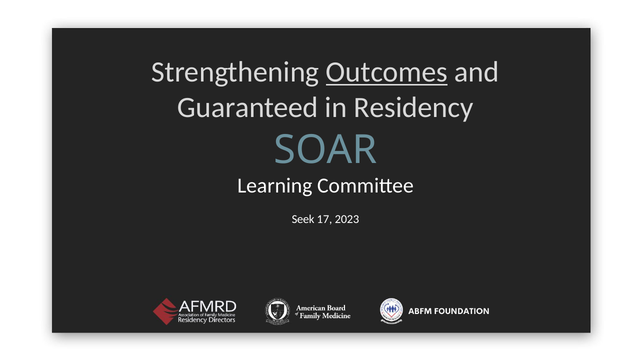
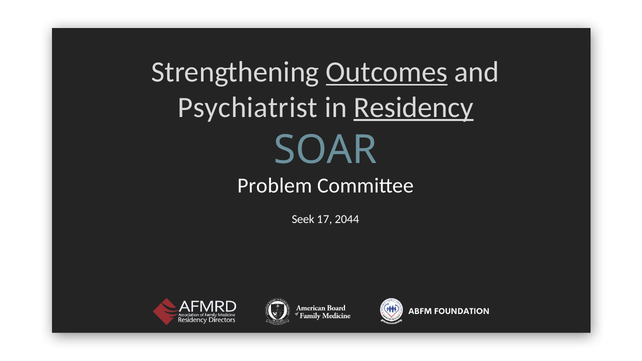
Guaranteed: Guaranteed -> Psychiatrist
Residency underline: none -> present
Learning: Learning -> Problem
2023: 2023 -> 2044
